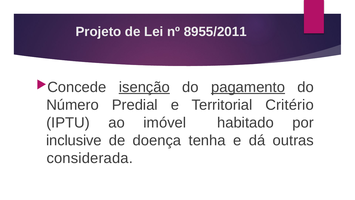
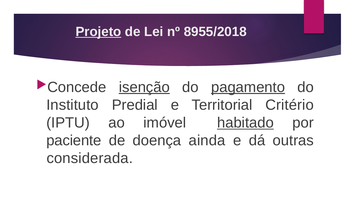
Projeto underline: none -> present
8955/2011: 8955/2011 -> 8955/2018
Número: Número -> Instituto
habitado underline: none -> present
inclusive: inclusive -> paciente
tenha: tenha -> ainda
